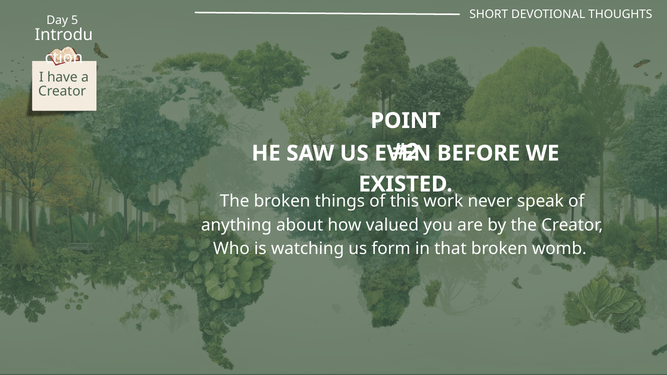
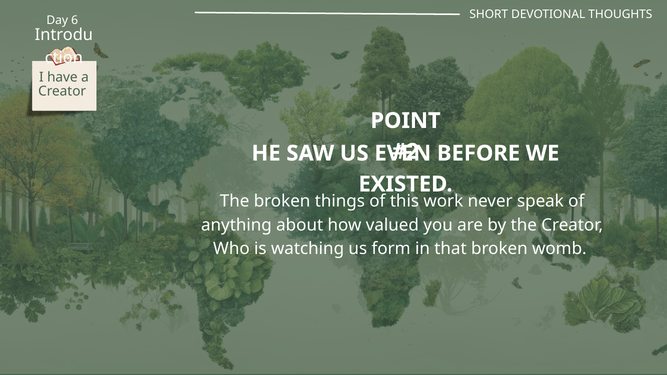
5: 5 -> 6
